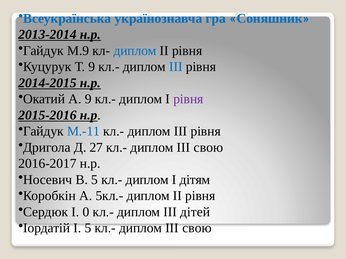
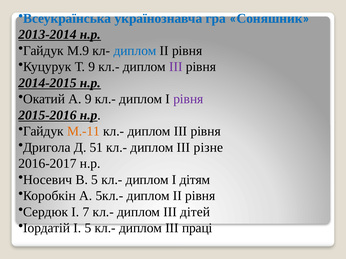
ІІІ at (176, 67) colour: blue -> purple
М.-11 colour: blue -> orange
27: 27 -> 51
свою at (208, 148): свою -> різне
0: 0 -> 7
свою at (197, 228): свою -> праці
